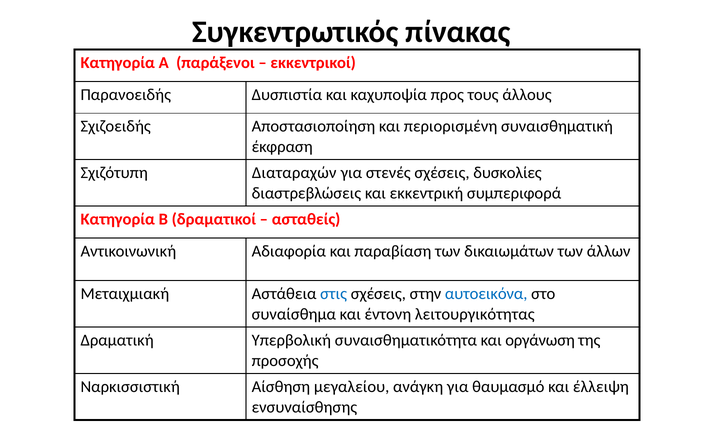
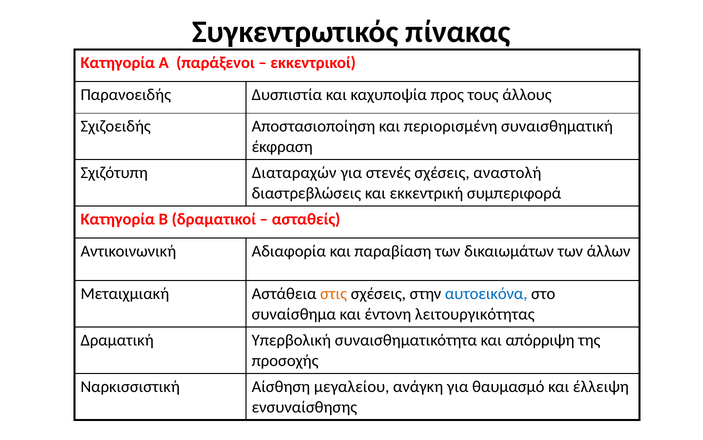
δυσκολίες: δυσκολίες -> αναστολή
στις colour: blue -> orange
οργάνωση: οργάνωση -> απόρριψη
